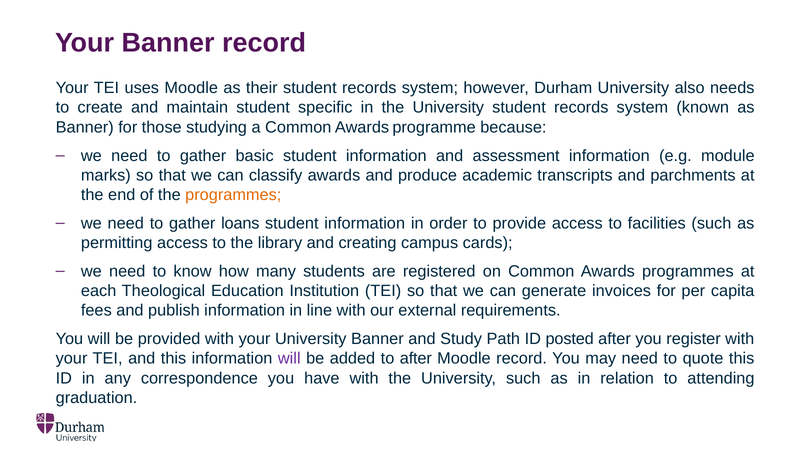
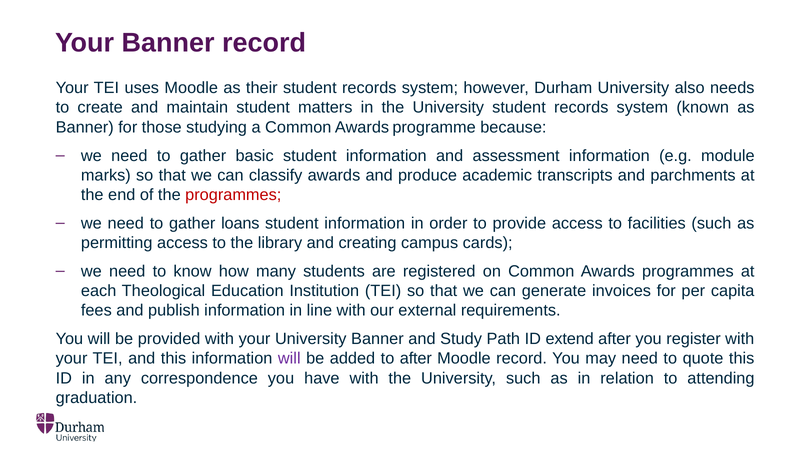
specific: specific -> matters
programmes at (233, 195) colour: orange -> red
posted: posted -> extend
